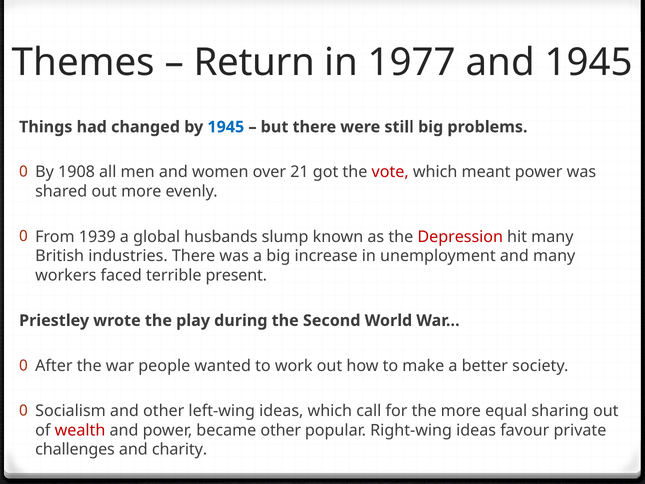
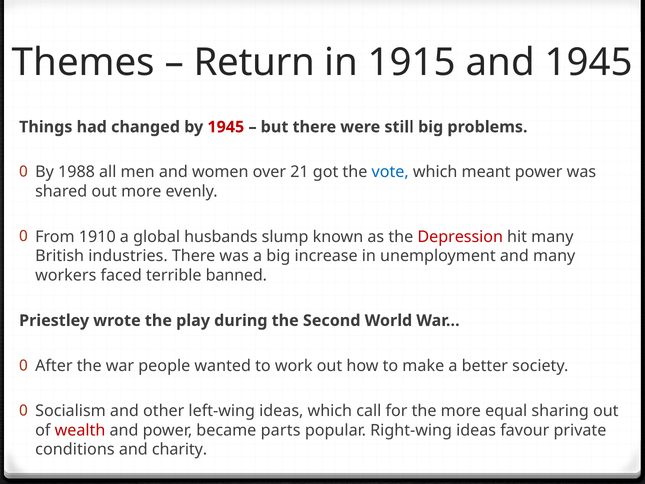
1977: 1977 -> 1915
1945 at (226, 127) colour: blue -> red
1908: 1908 -> 1988
vote colour: red -> blue
1939: 1939 -> 1910
present: present -> banned
became other: other -> parts
challenges: challenges -> conditions
